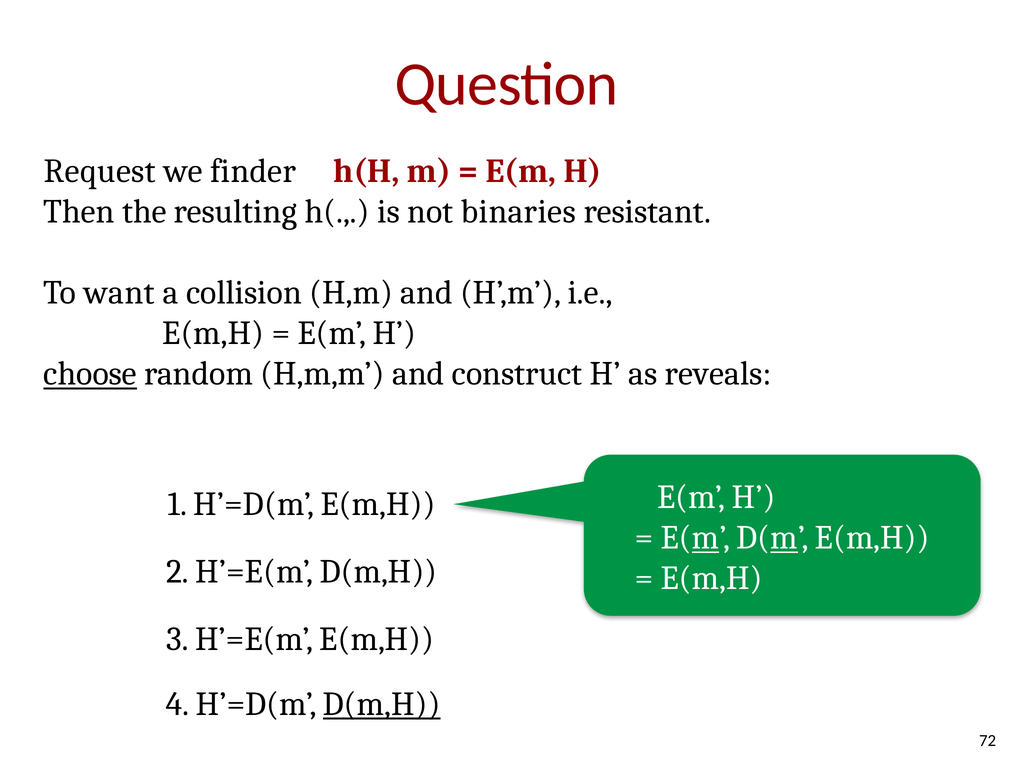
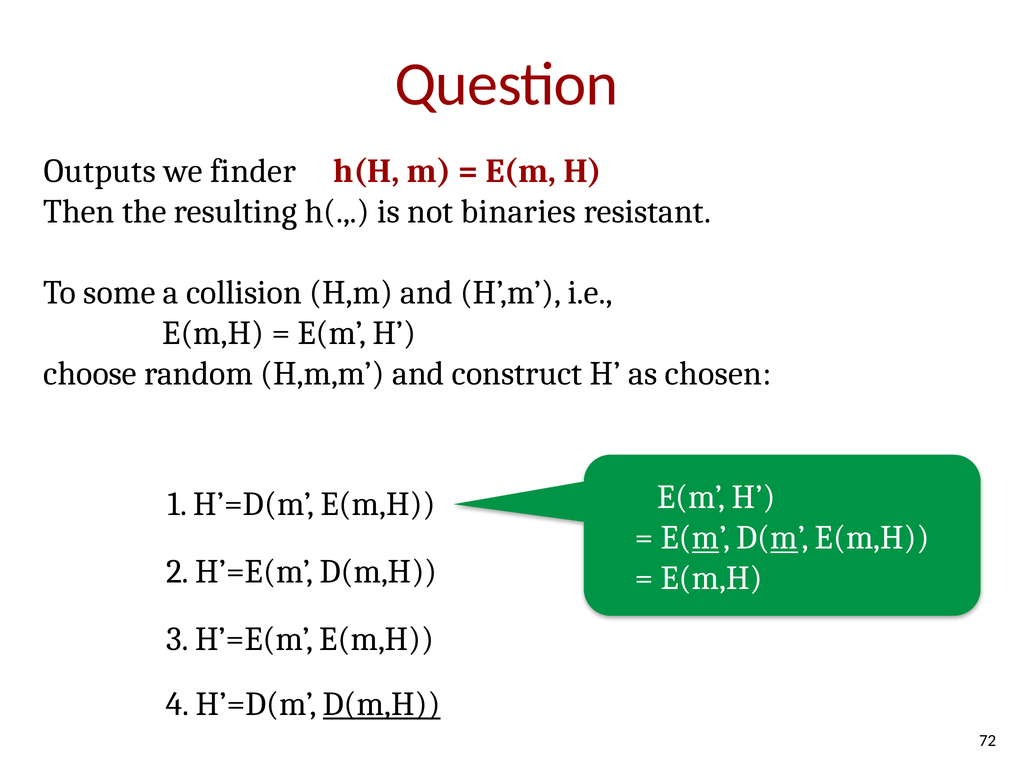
Request: Request -> Outputs
want: want -> some
choose underline: present -> none
reveals: reveals -> chosen
